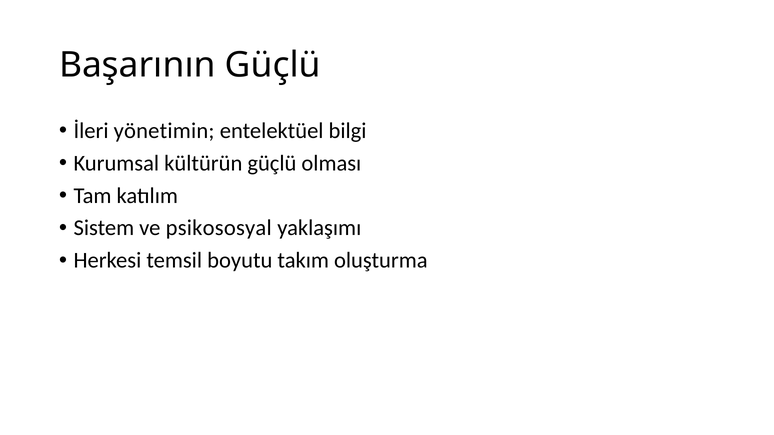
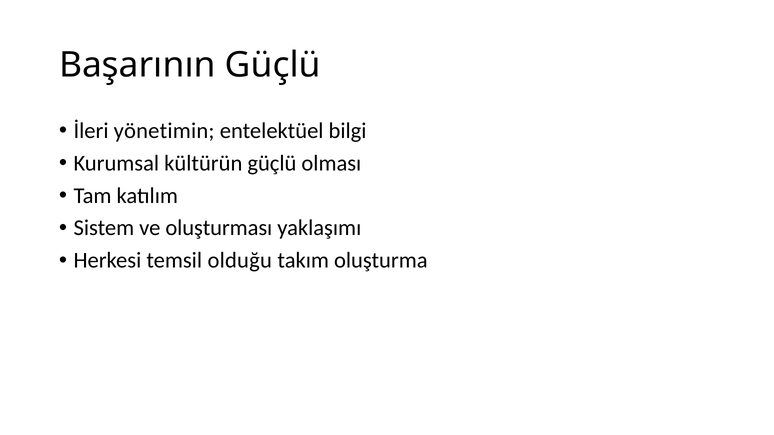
psikososyal: psikososyal -> oluşturması
boyutu: boyutu -> olduğu
